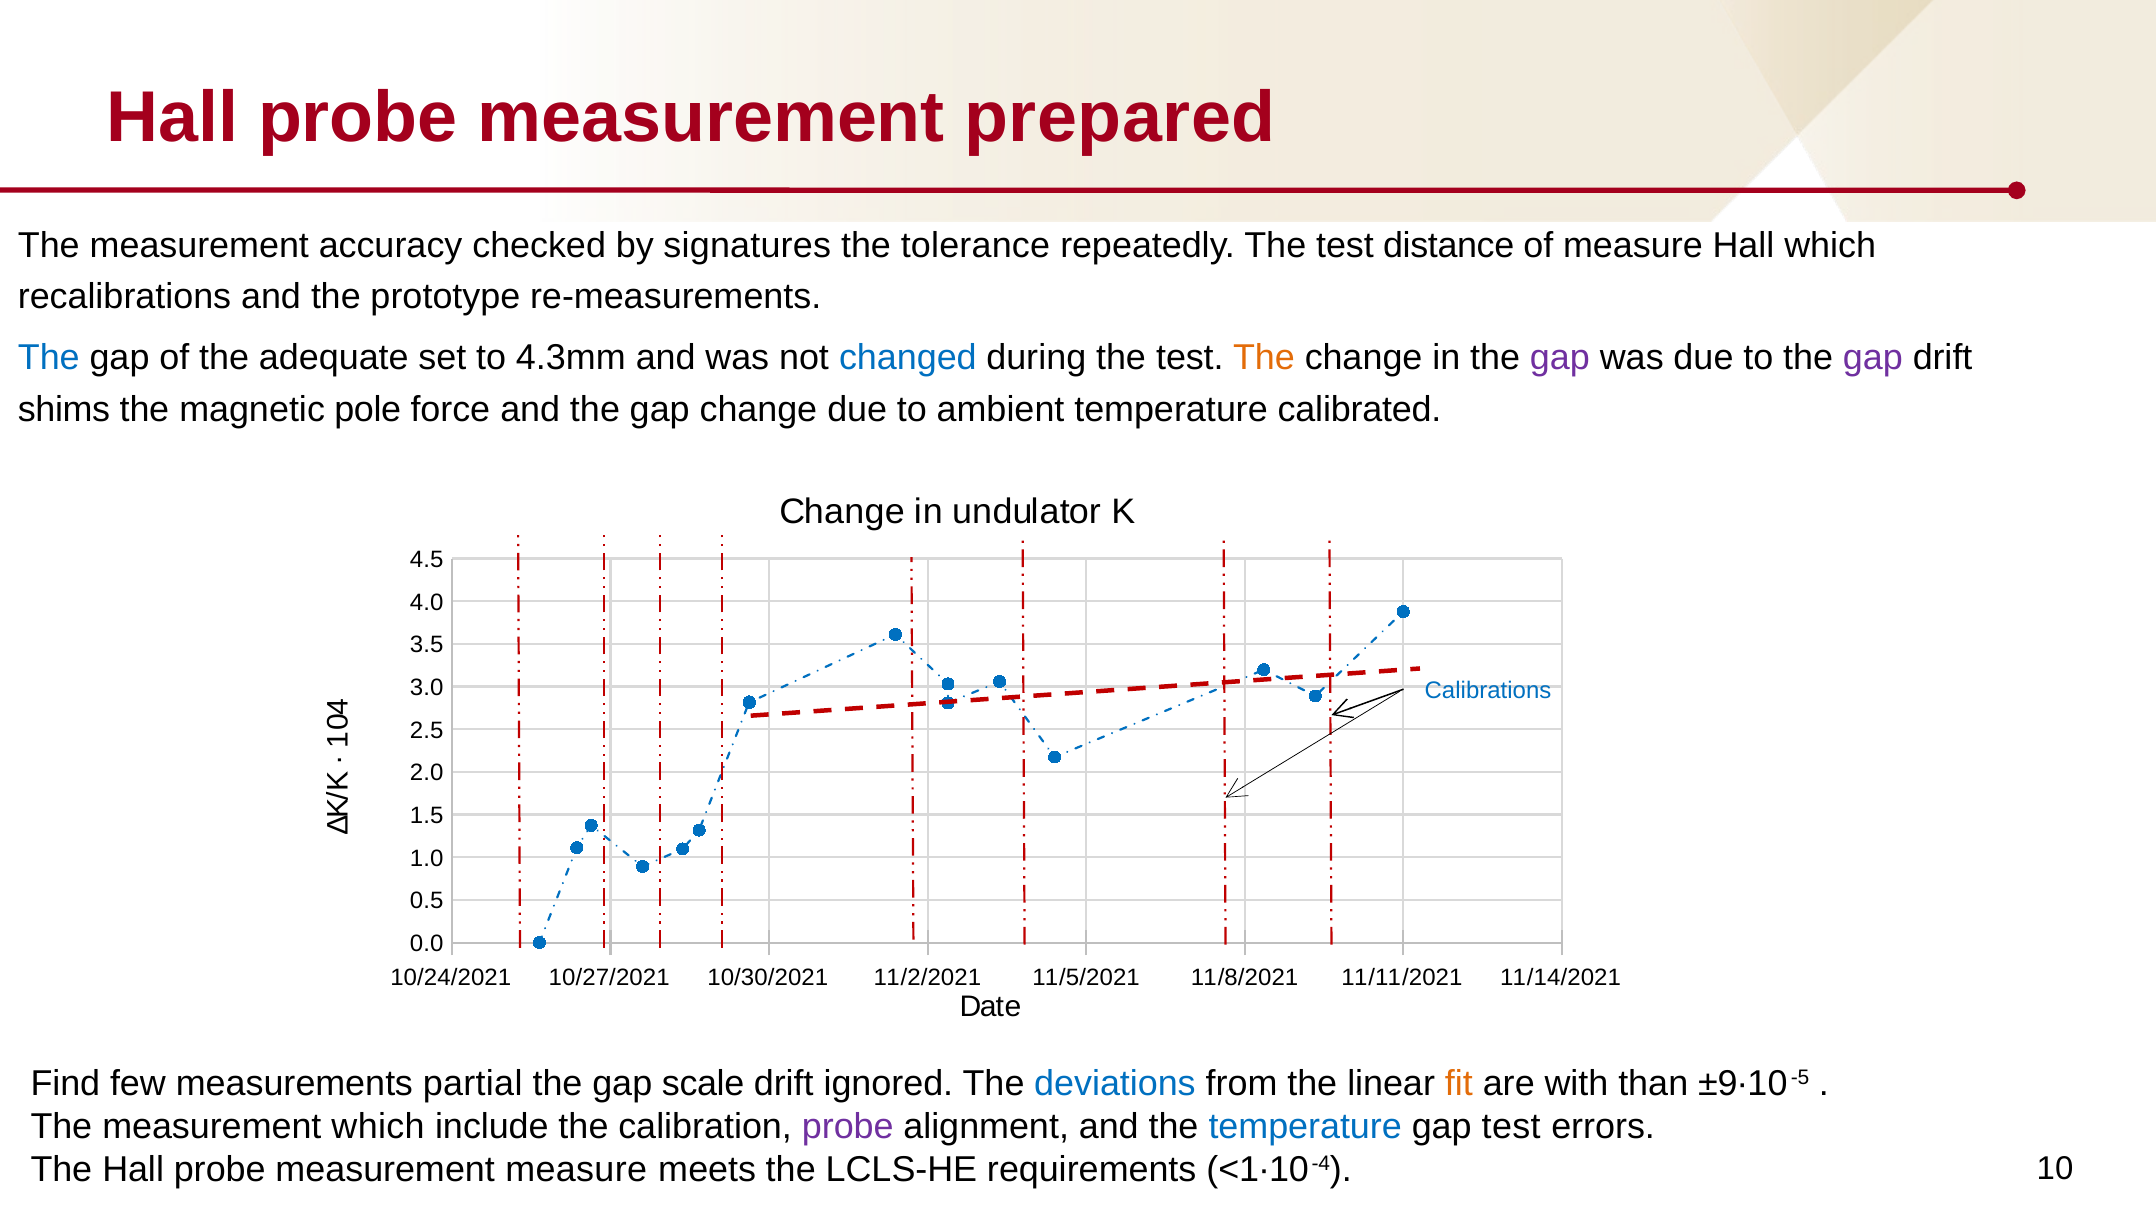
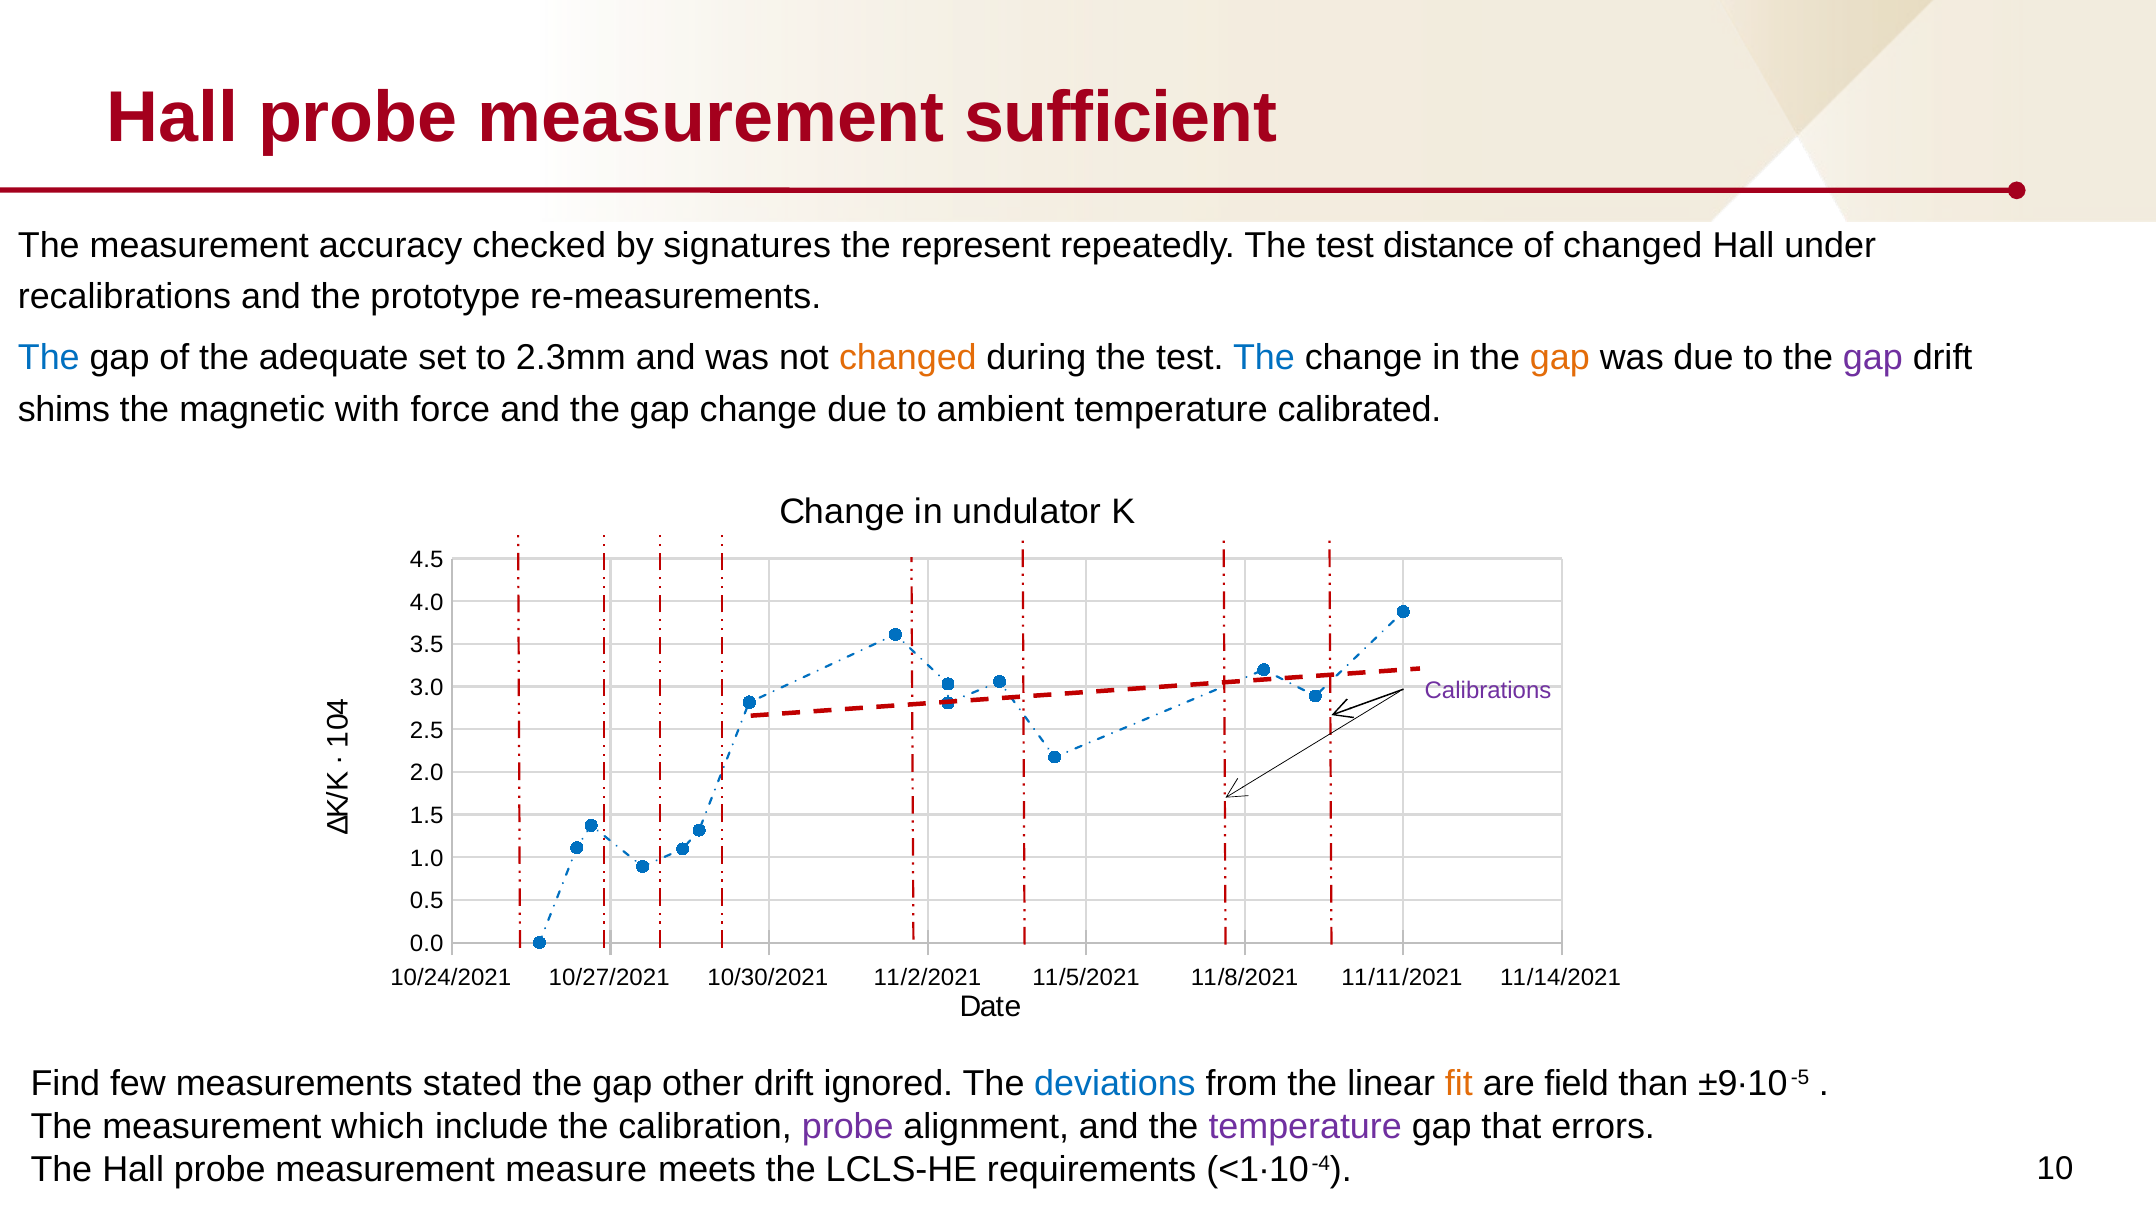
prepared: prepared -> sufficient
tolerance: tolerance -> represent
of measure: measure -> changed
Hall which: which -> under
4.3mm: 4.3mm -> 2.3mm
changed at (908, 358) colour: blue -> orange
The at (1264, 358) colour: orange -> blue
gap at (1560, 358) colour: purple -> orange
pole: pole -> with
Calibrations colour: blue -> purple
partial: partial -> stated
scale: scale -> other
with: with -> field
temperature at (1305, 1126) colour: blue -> purple
gap test: test -> that
